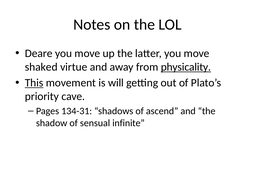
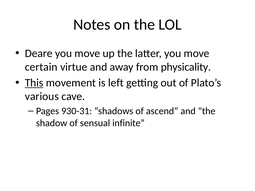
shaked: shaked -> certain
physicality underline: present -> none
will: will -> left
priority: priority -> various
134-31: 134-31 -> 930-31
